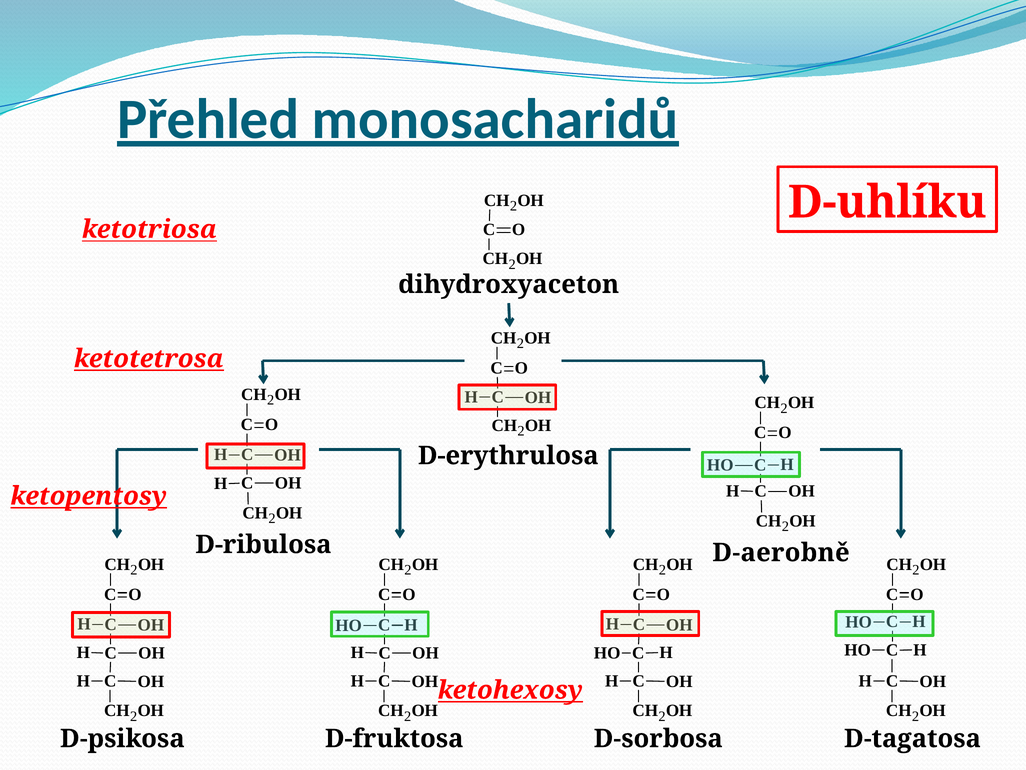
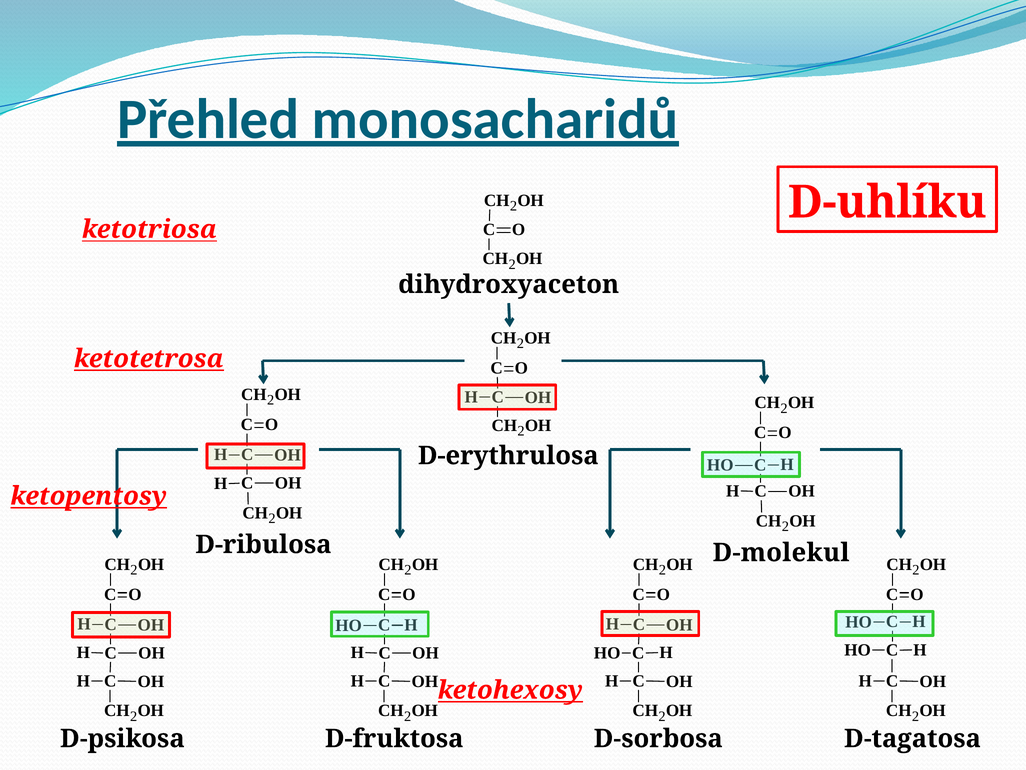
D-aerobně: D-aerobně -> D-molekul
